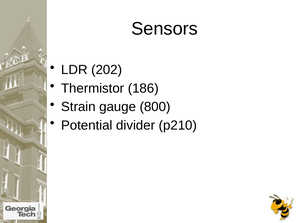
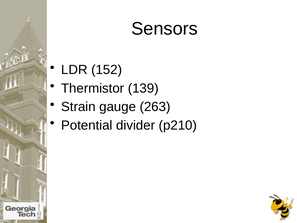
202: 202 -> 152
186: 186 -> 139
800: 800 -> 263
